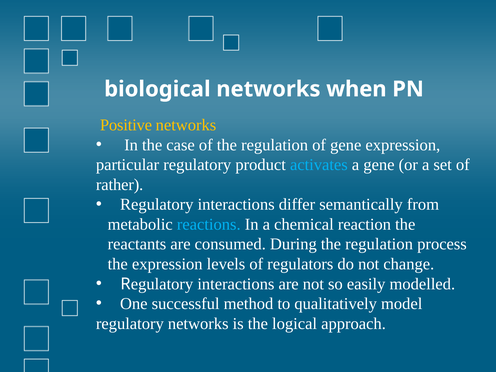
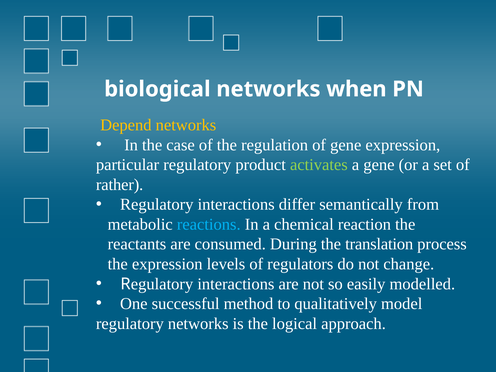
Positive: Positive -> Depend
activates colour: light blue -> light green
During the regulation: regulation -> translation
